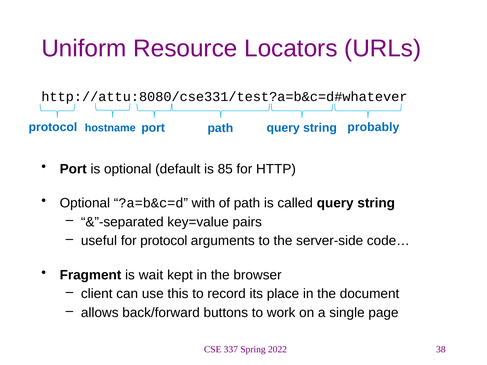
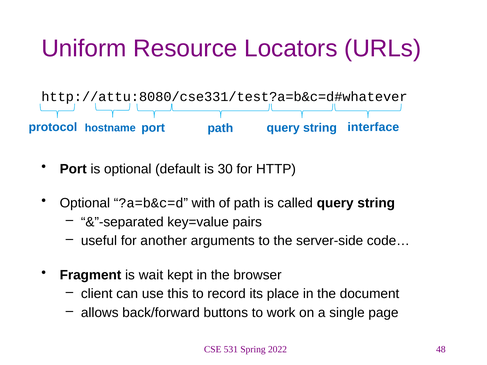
probably: probably -> interface
85: 85 -> 30
for protocol: protocol -> another
337: 337 -> 531
38: 38 -> 48
